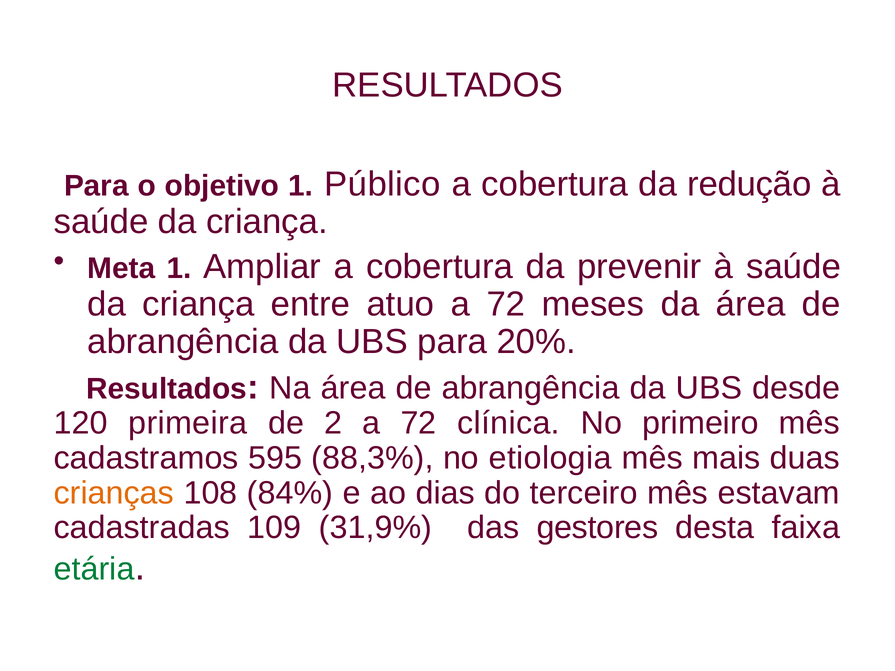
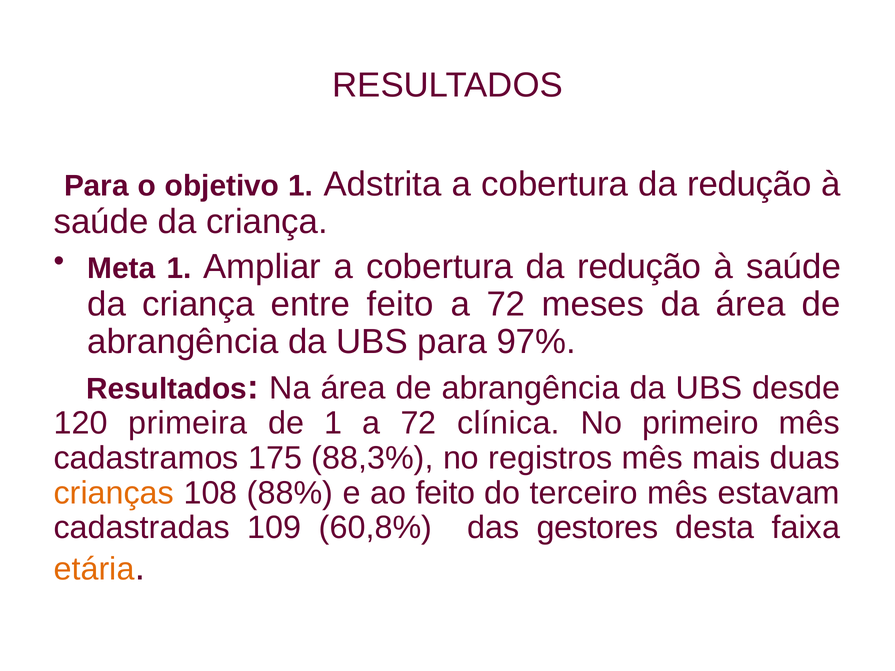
Público: Público -> Adstrita
prevenir at (639, 267): prevenir -> redução
entre atuo: atuo -> feito
20%: 20% -> 97%
de 2: 2 -> 1
595: 595 -> 175
etiologia: etiologia -> registros
84%: 84% -> 88%
ao dias: dias -> feito
31,9%: 31,9% -> 60,8%
etária colour: green -> orange
